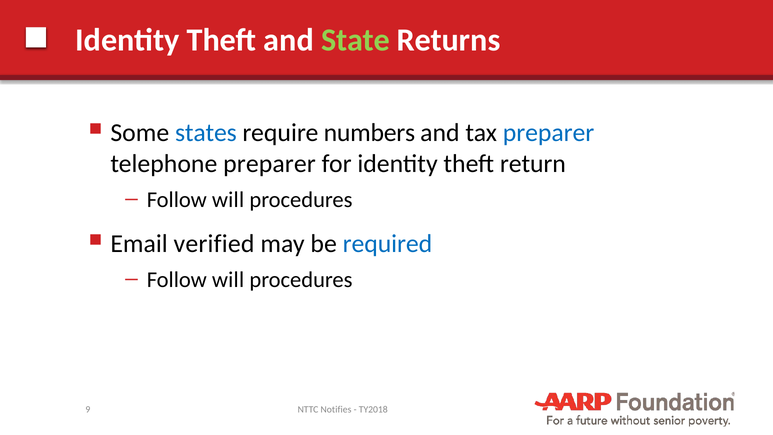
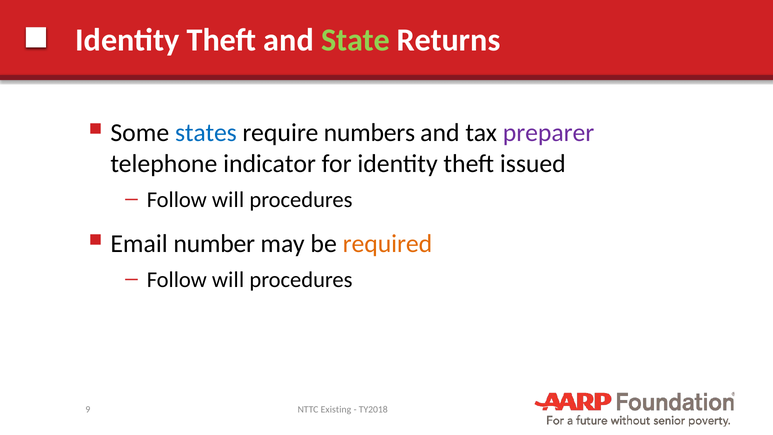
preparer at (549, 133) colour: blue -> purple
telephone preparer: preparer -> indicator
return: return -> issued
verified: verified -> number
required colour: blue -> orange
Notifies: Notifies -> Existing
